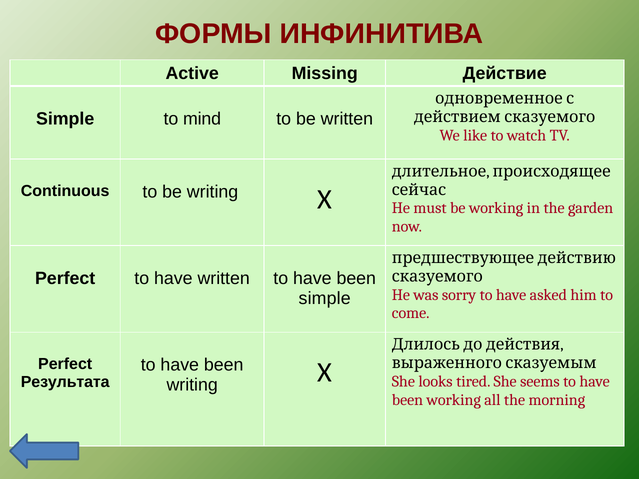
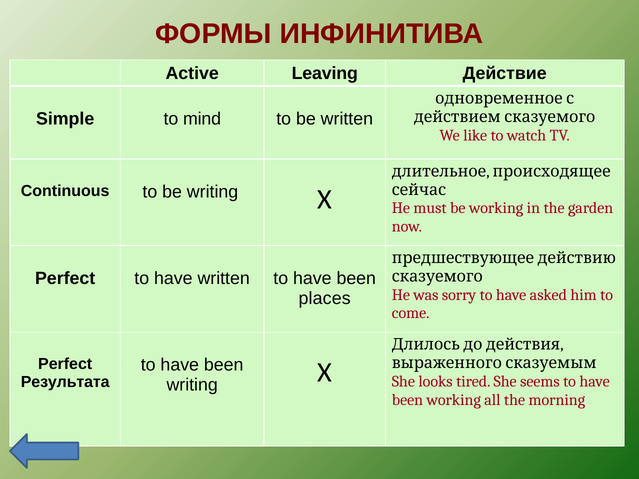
Missing: Missing -> Leaving
simple at (325, 298): simple -> places
